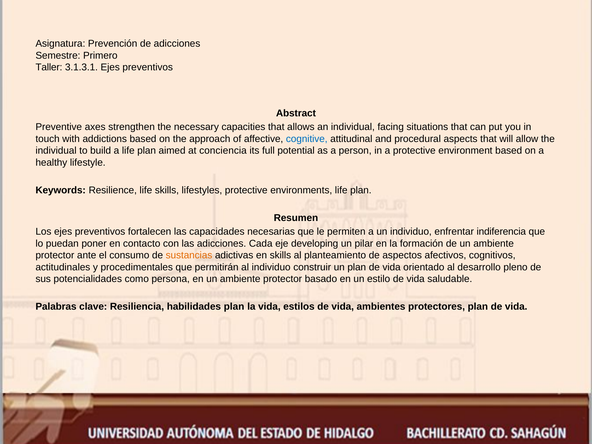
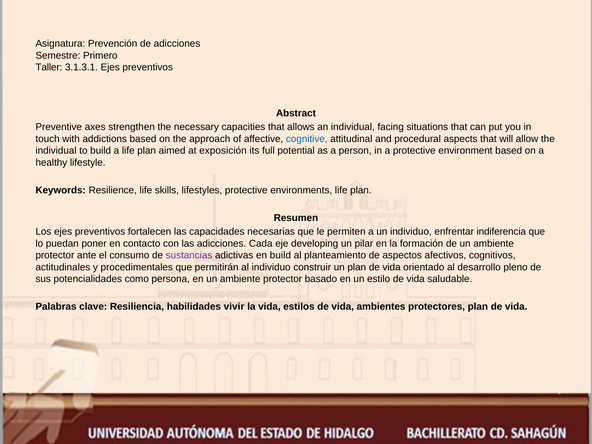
conciencia: conciencia -> exposición
sustancias colour: orange -> purple
en skills: skills -> build
habilidades plan: plan -> vivir
